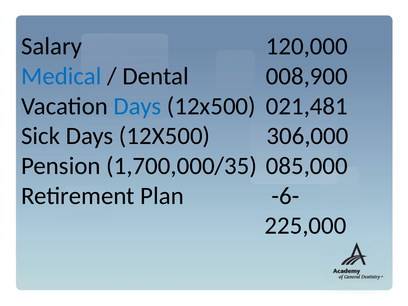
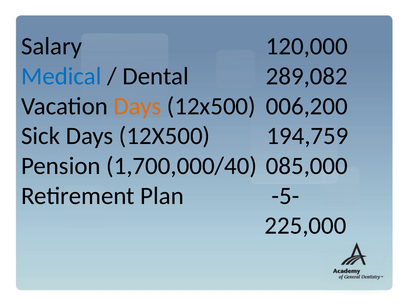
008,900: 008,900 -> 289,082
Days at (137, 106) colour: blue -> orange
021,481: 021,481 -> 006,200
306,000: 306,000 -> 194,759
1,700,000/35: 1,700,000/35 -> 1,700,000/40
-6-: -6- -> -5-
